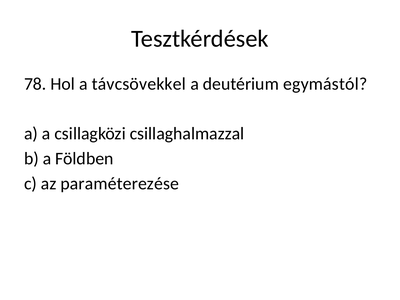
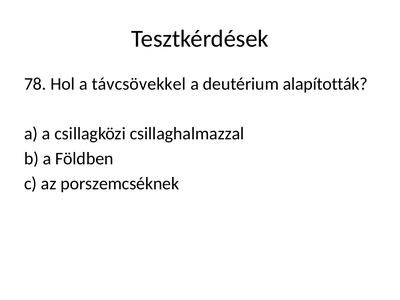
egymástól: egymástól -> alapították
paraméterezése: paraméterezése -> porszemcséknek
